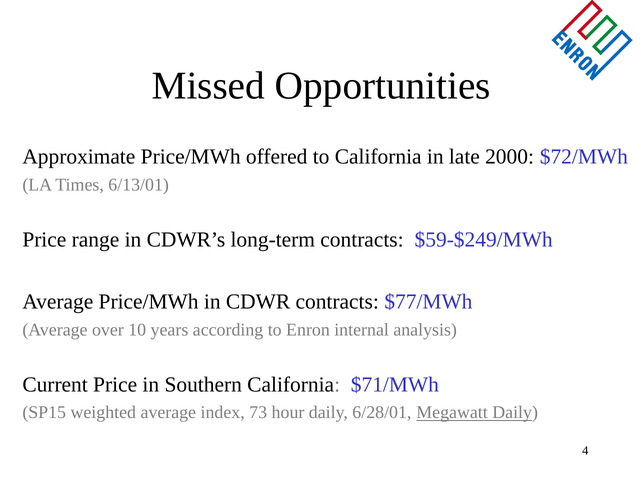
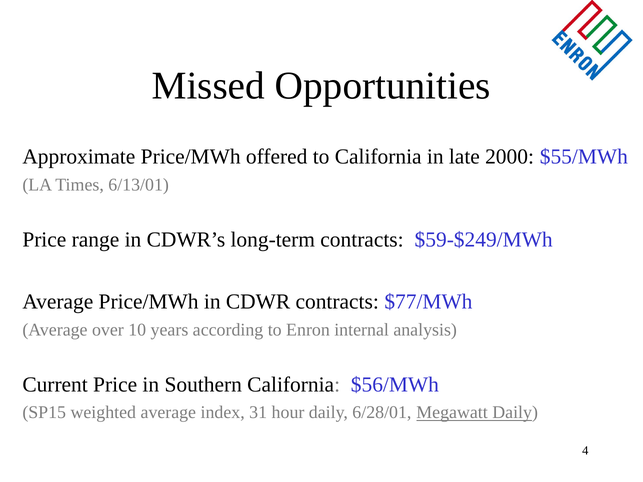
$72/MWh: $72/MWh -> $55/MWh
$71/MWh: $71/MWh -> $56/MWh
73: 73 -> 31
